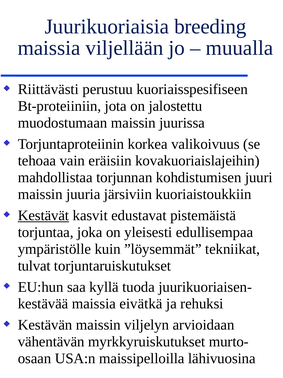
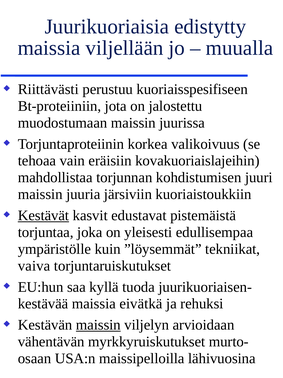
breeding: breeding -> edistytty
tulvat: tulvat -> vaiva
maissin at (98, 324) underline: none -> present
